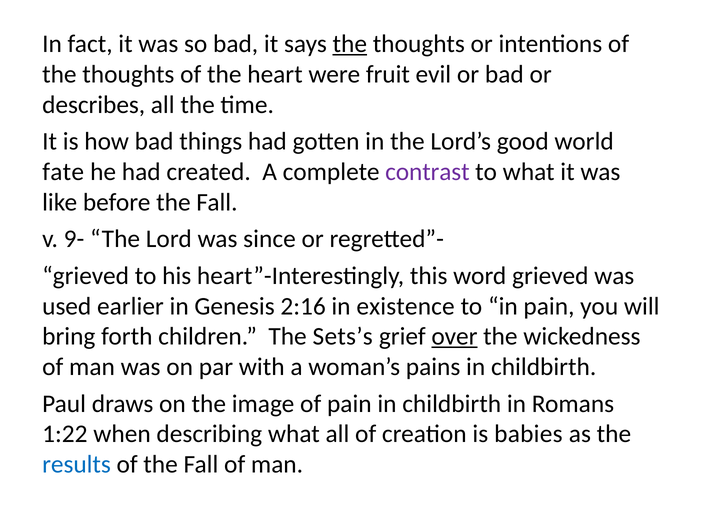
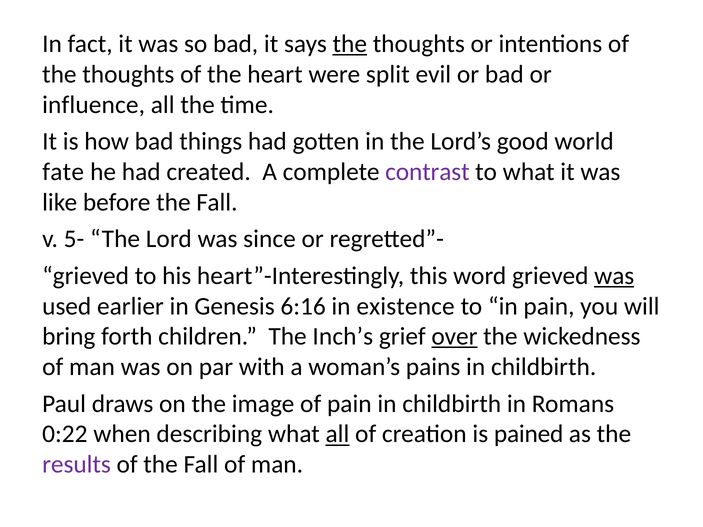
fruit: fruit -> split
describes: describes -> influence
9-: 9- -> 5-
was at (614, 276) underline: none -> present
2:16: 2:16 -> 6:16
Sets’s: Sets’s -> Inch’s
1:22: 1:22 -> 0:22
all at (337, 434) underline: none -> present
babies: babies -> pained
results colour: blue -> purple
